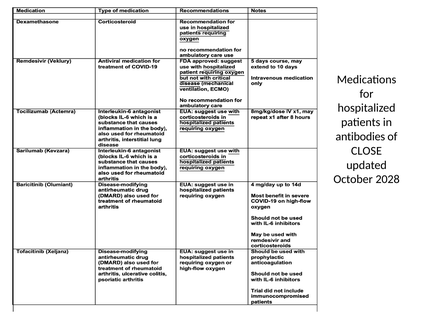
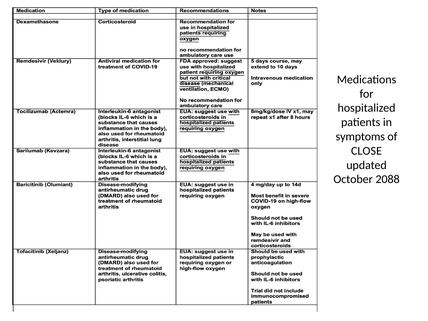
antibodies: antibodies -> symptoms
2028: 2028 -> 2088
